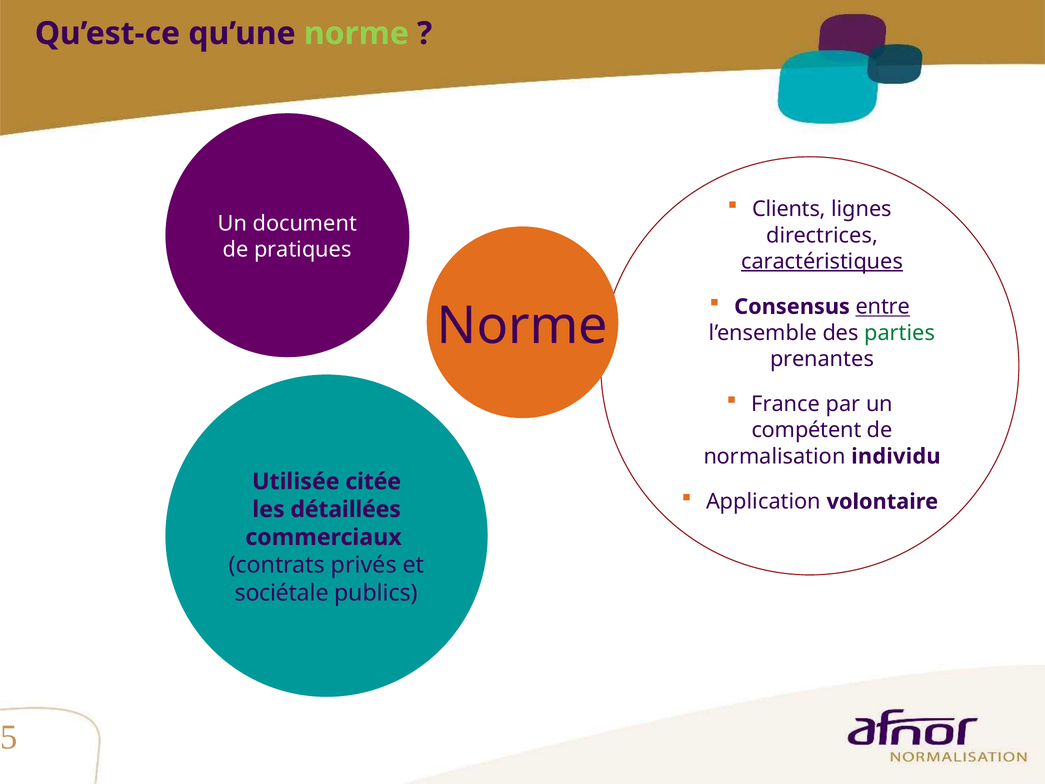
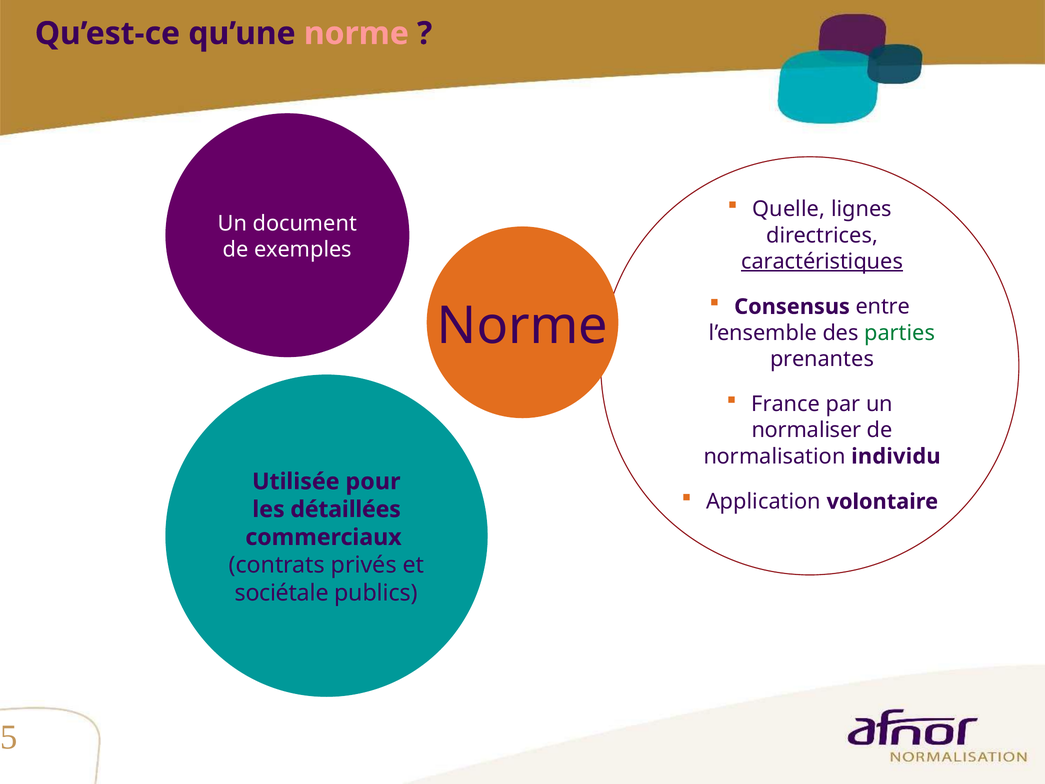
norme at (356, 33) colour: light green -> pink
Clients: Clients -> Quelle
pratiques: pratiques -> exemples
entre underline: present -> none
compétent: compétent -> normaliser
citée: citée -> pour
